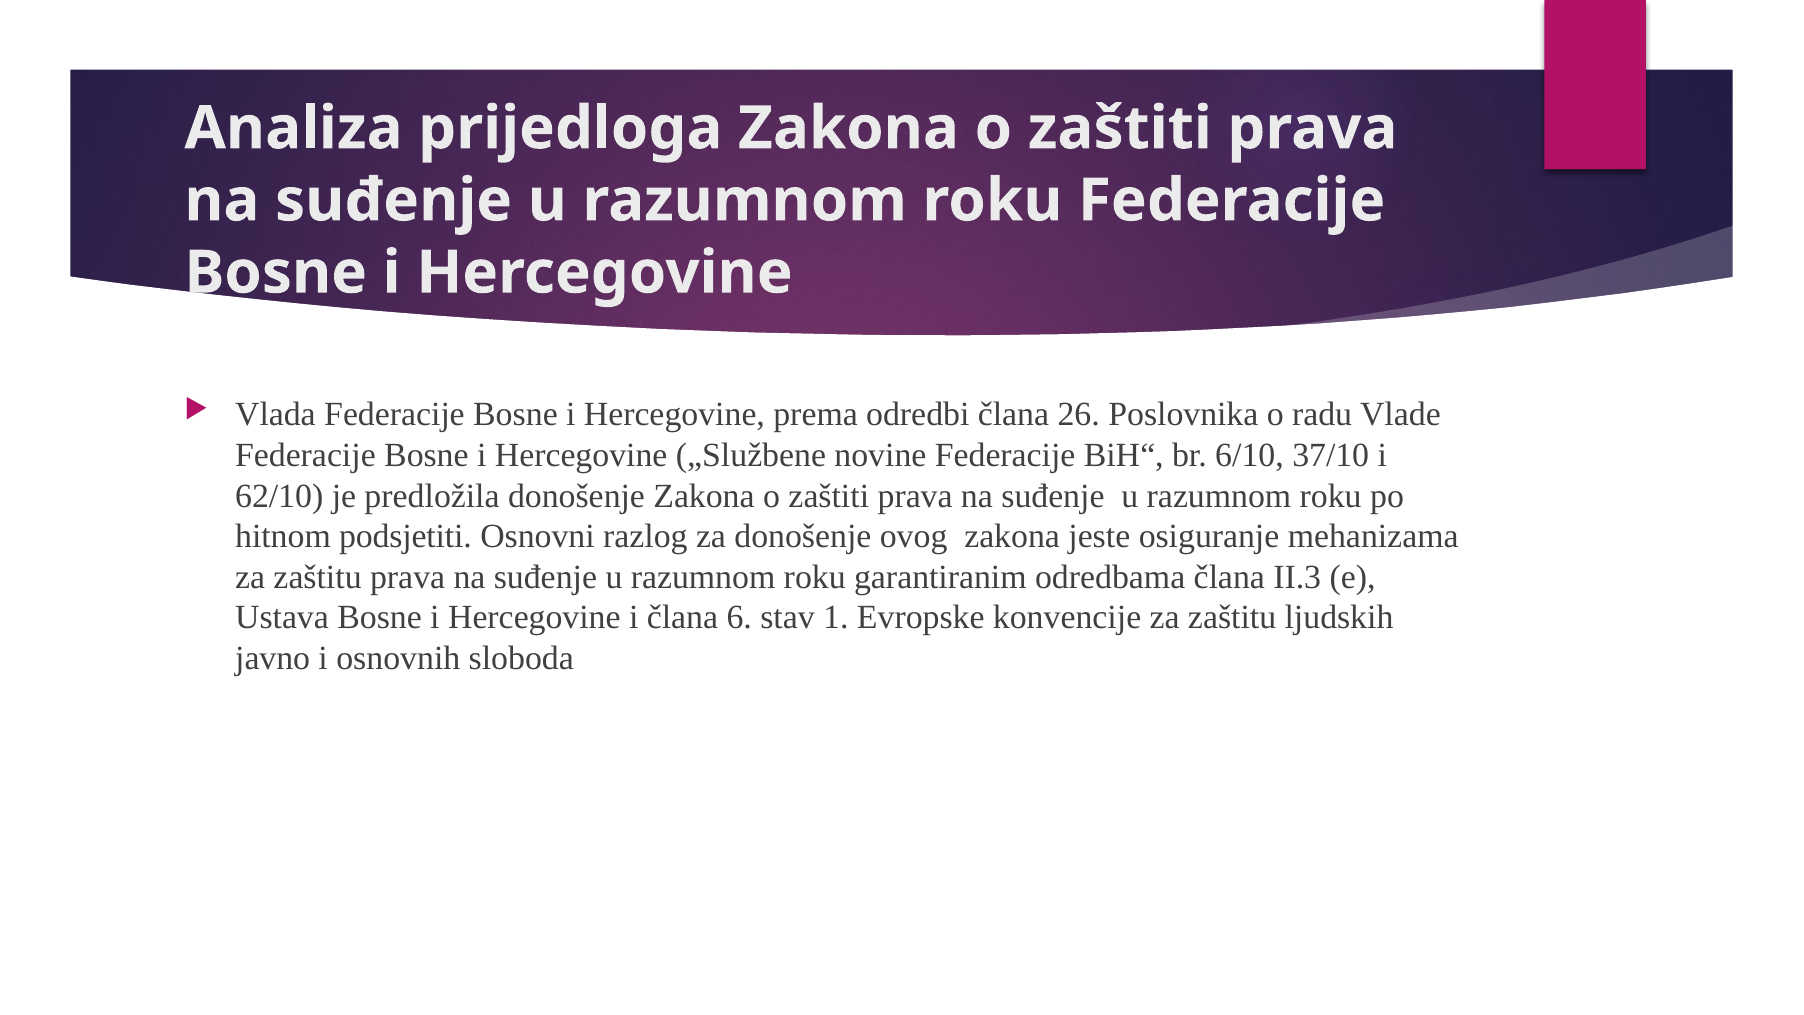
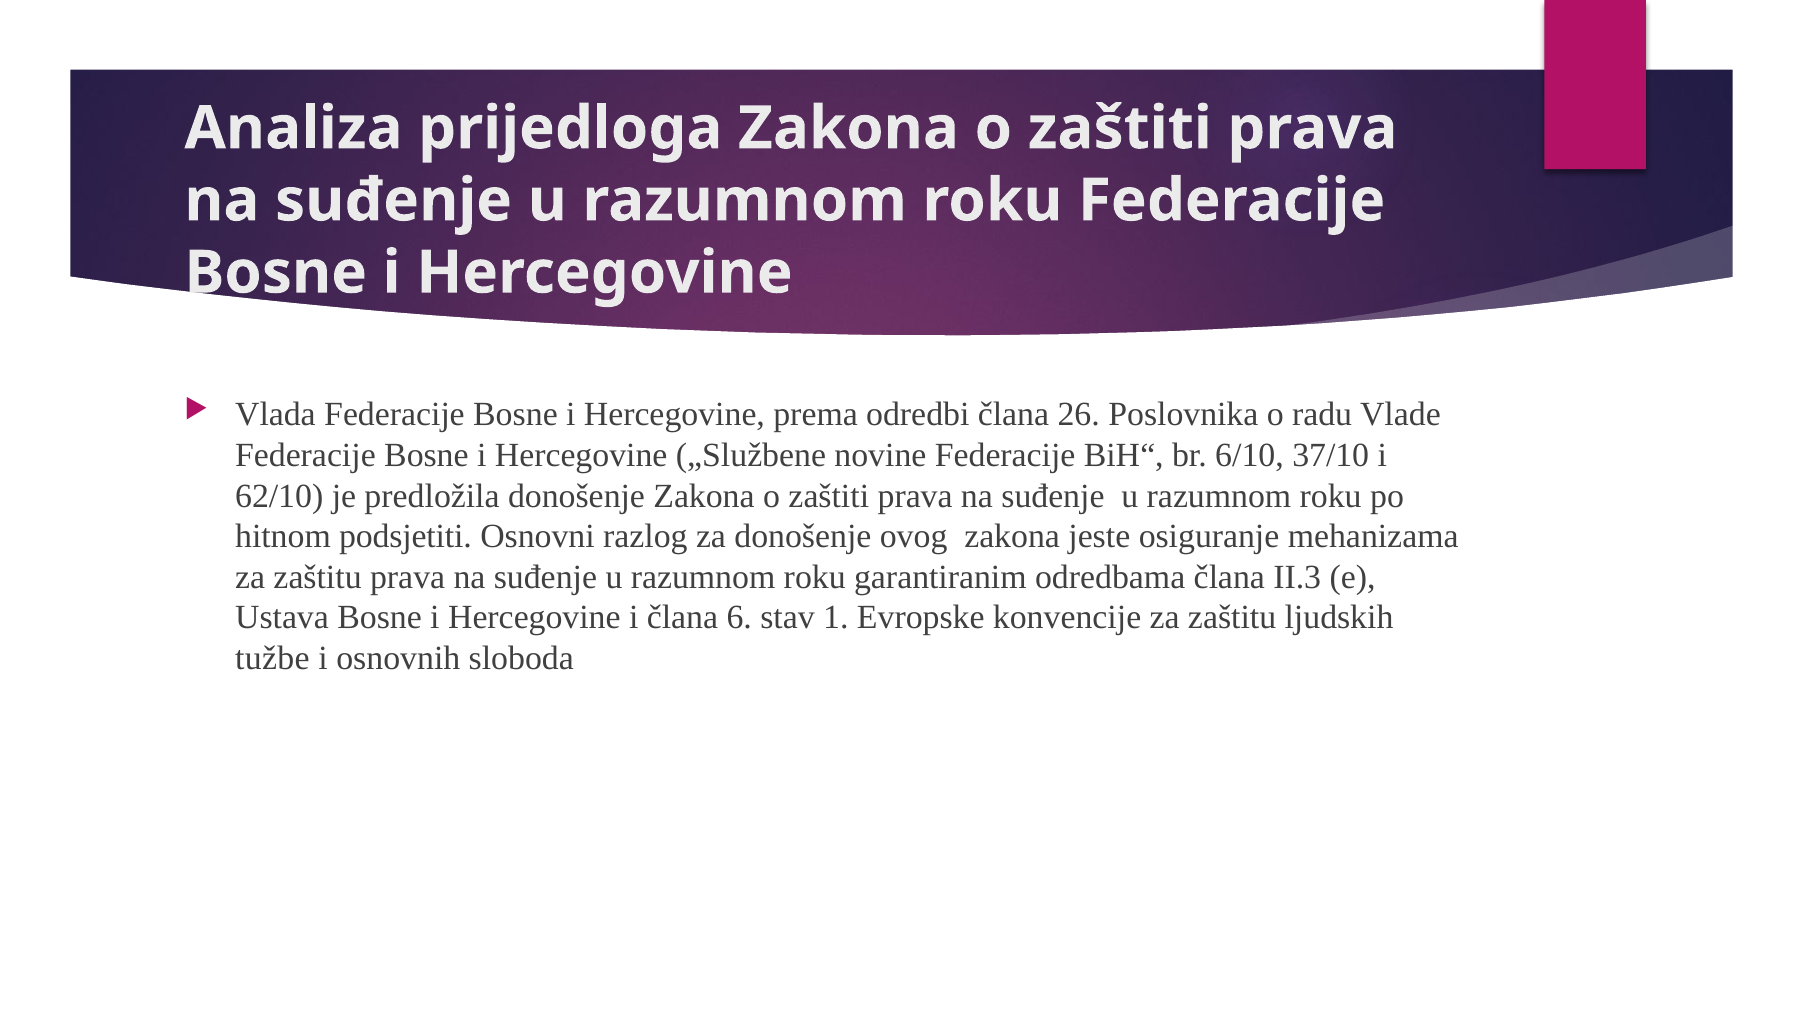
javno: javno -> tužbe
